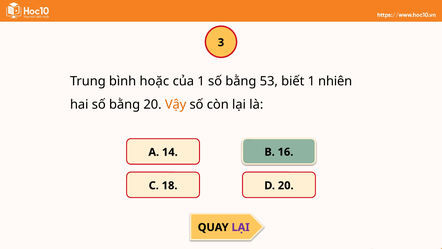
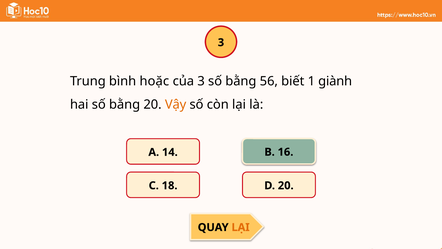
của 1: 1 -> 3
53: 53 -> 56
nhiên: nhiên -> giành
LẠI at (241, 227) colour: purple -> orange
